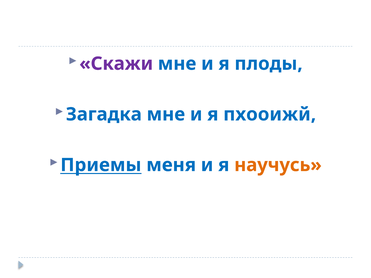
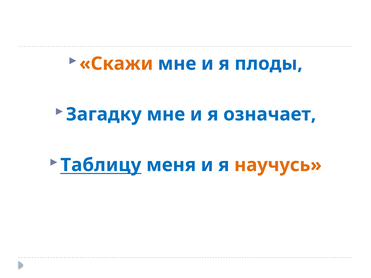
Скажи colour: purple -> orange
Загадка: Загадка -> Загадку
пхооижй: пхооижй -> означает
Приемы: Приемы -> Таблицу
